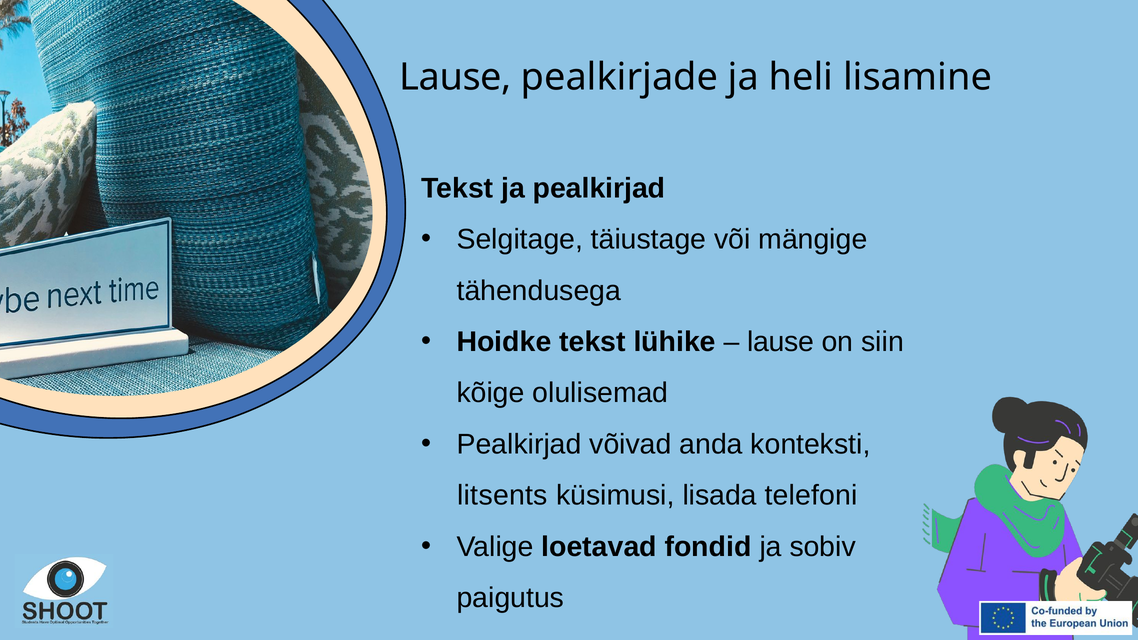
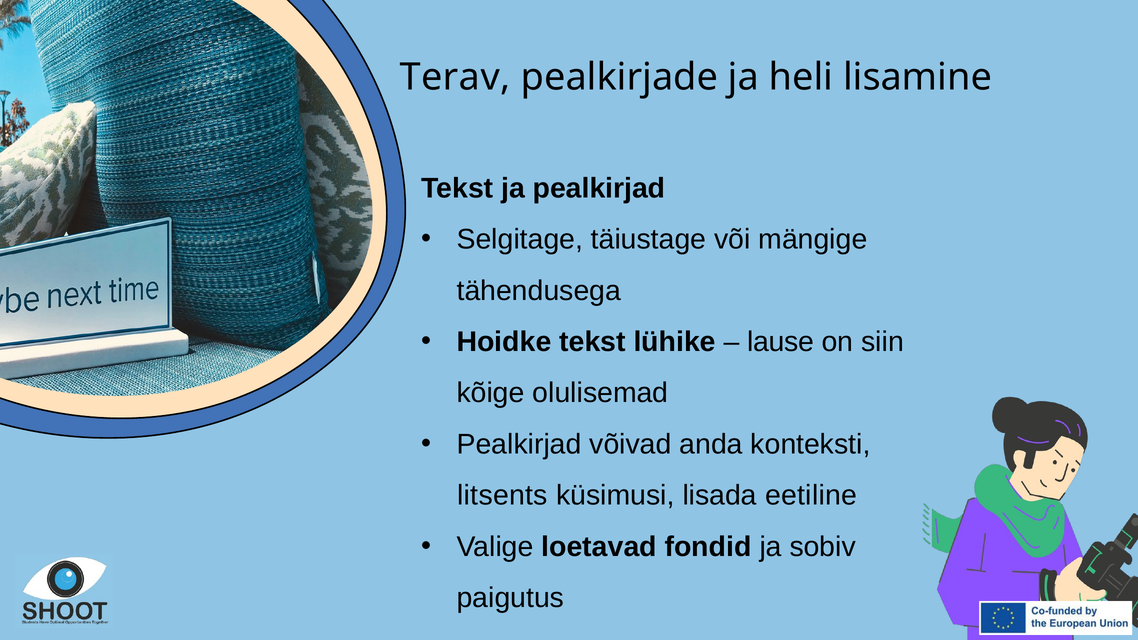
Lause at (455, 77): Lause -> Terav
telefoni: telefoni -> eetiline
